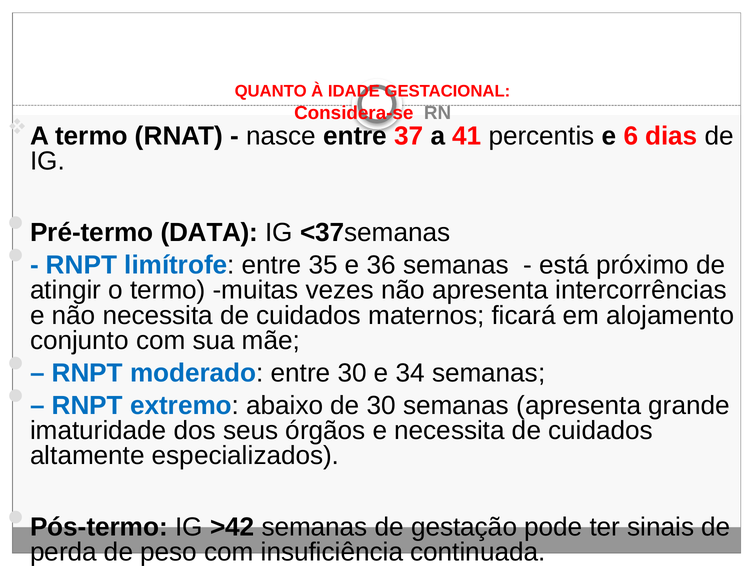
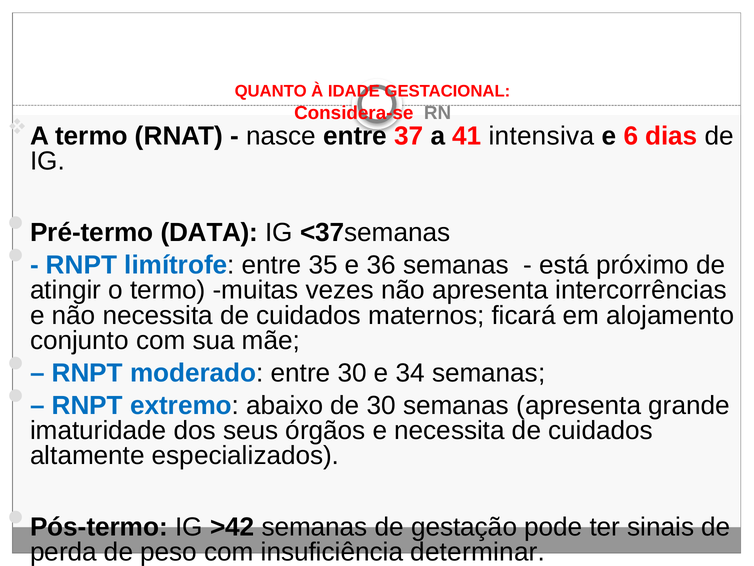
percentis: percentis -> intensiva
continuada: continuada -> determinar
